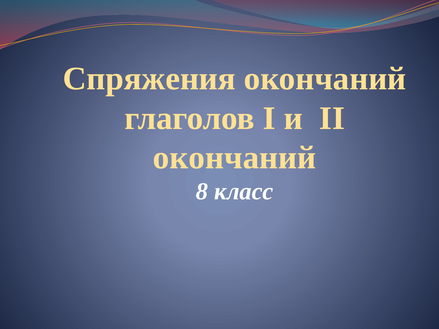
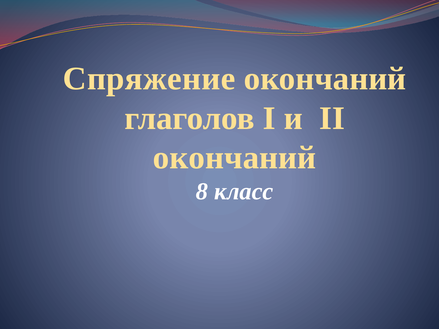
Спряжения: Спряжения -> Спряжение
